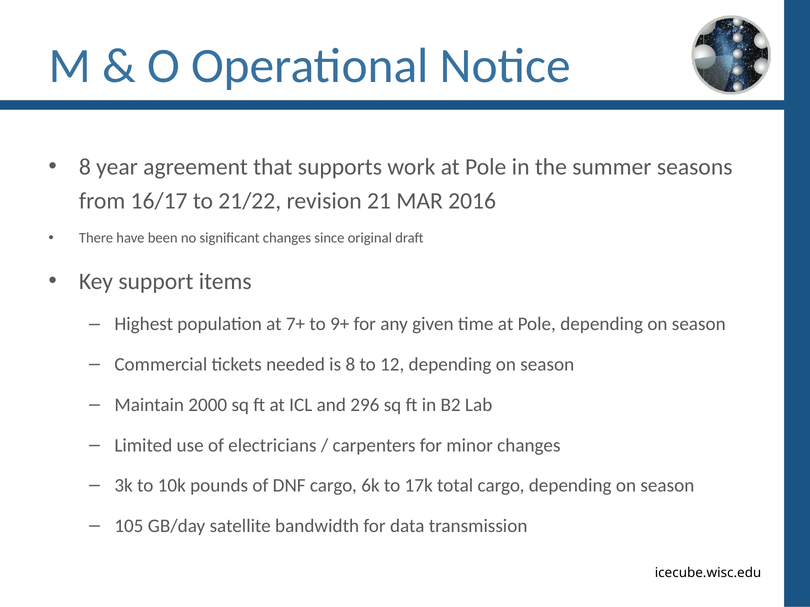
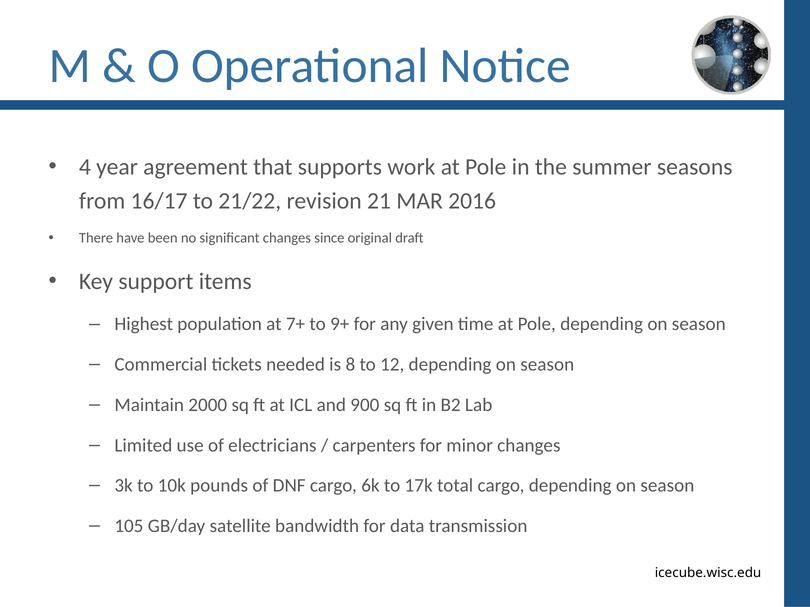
8 at (85, 167): 8 -> 4
296: 296 -> 900
